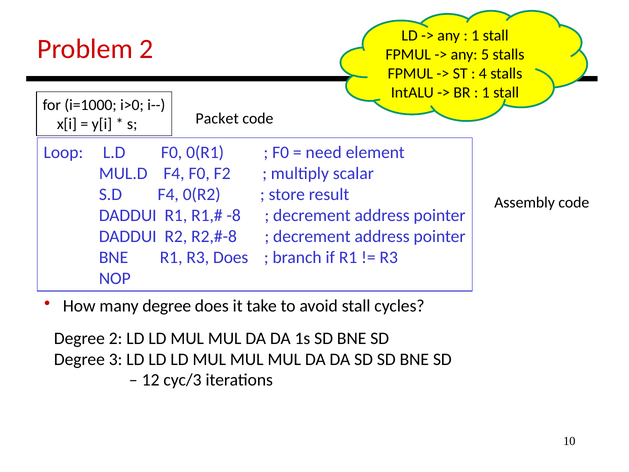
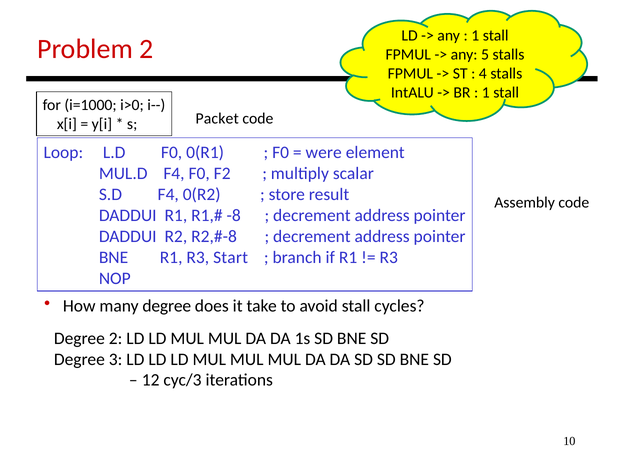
need: need -> were
R3 Does: Does -> Start
